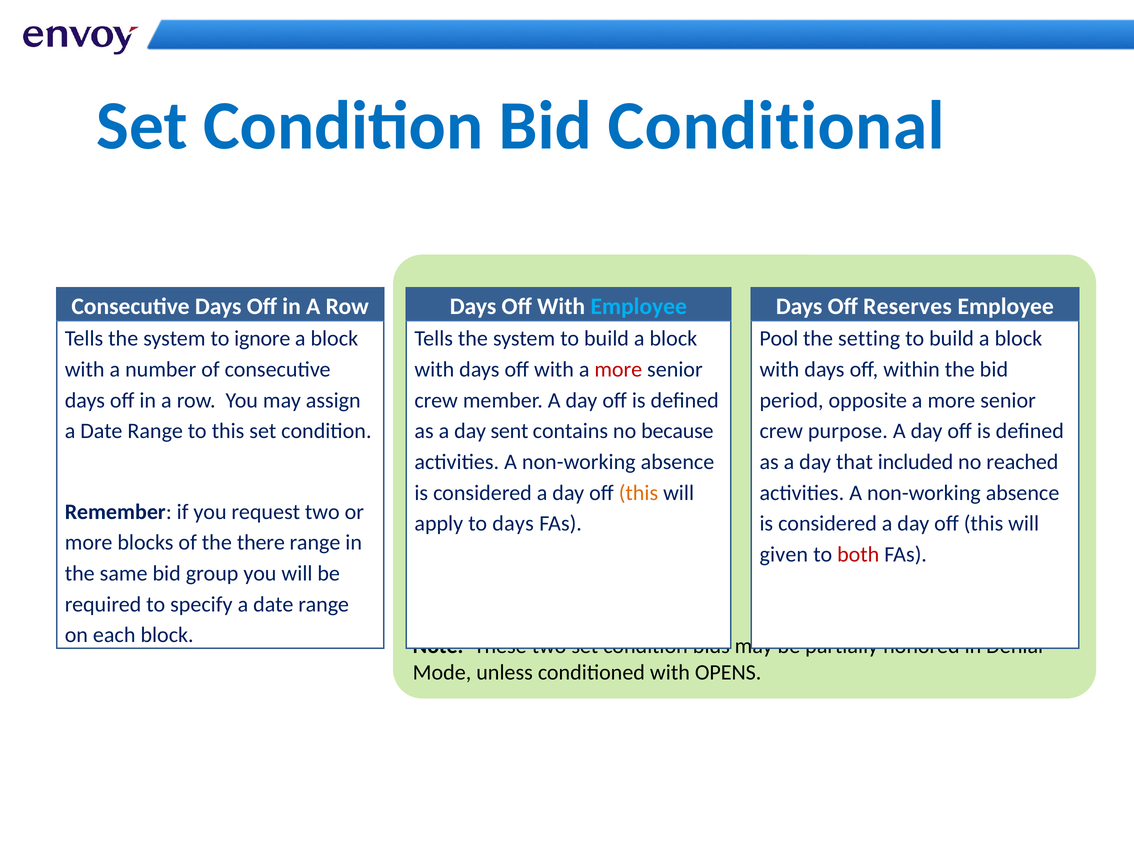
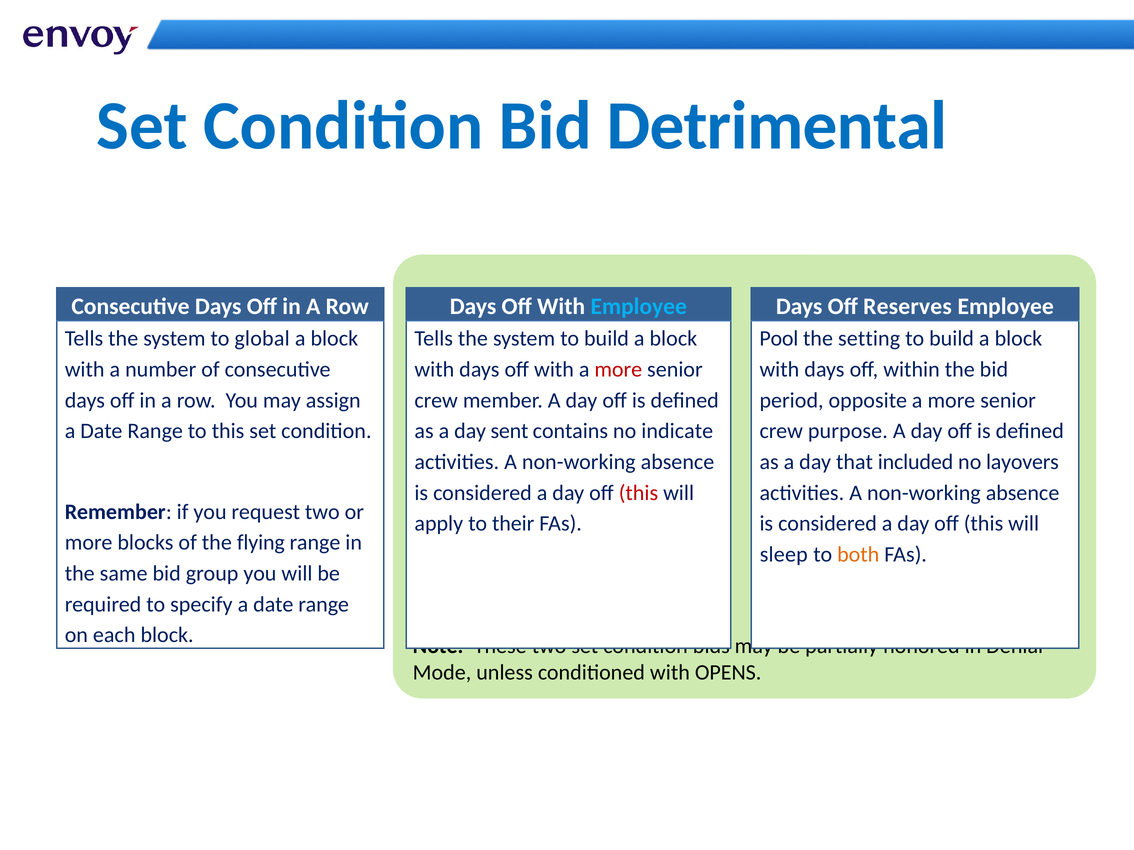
Conditional: Conditional -> Detrimental
ignore: ignore -> global
because: because -> indicate
reached: reached -> layovers
this at (638, 493) colour: orange -> red
to days: days -> their
there: there -> flying
given: given -> sleep
both colour: red -> orange
